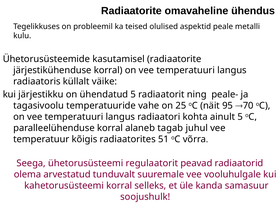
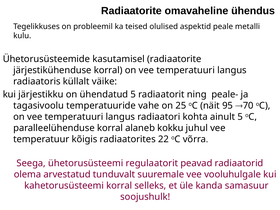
tagab: tagab -> kokku
51: 51 -> 22
